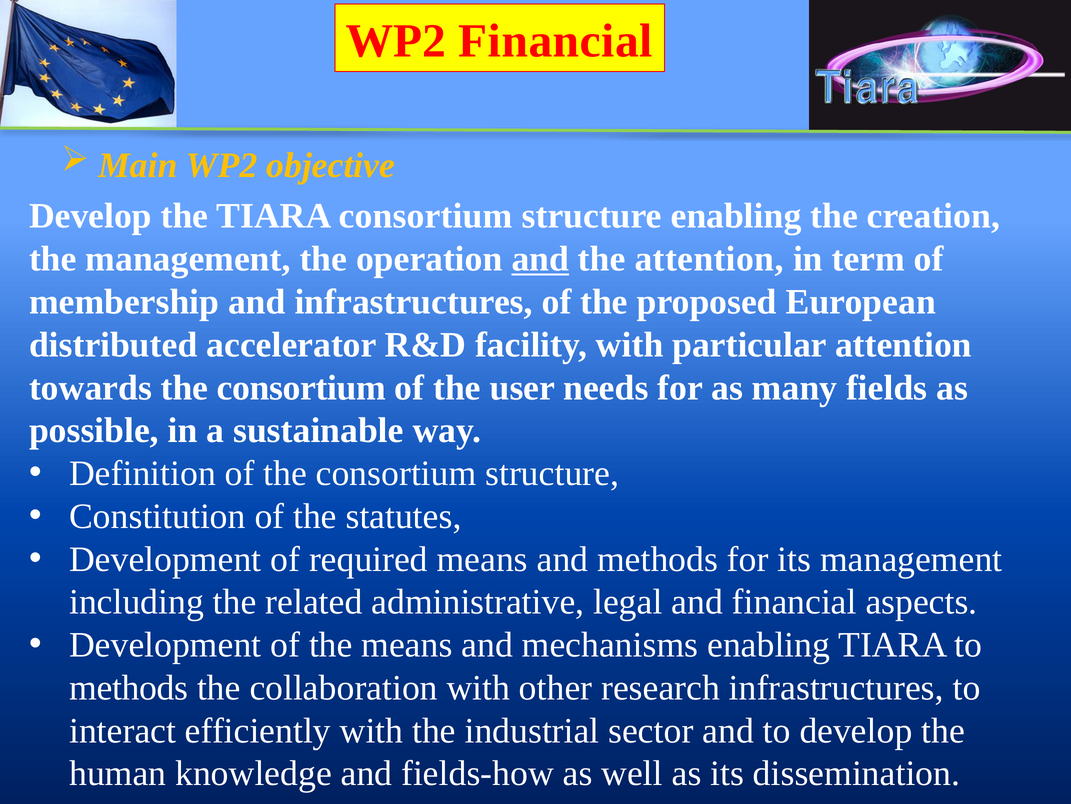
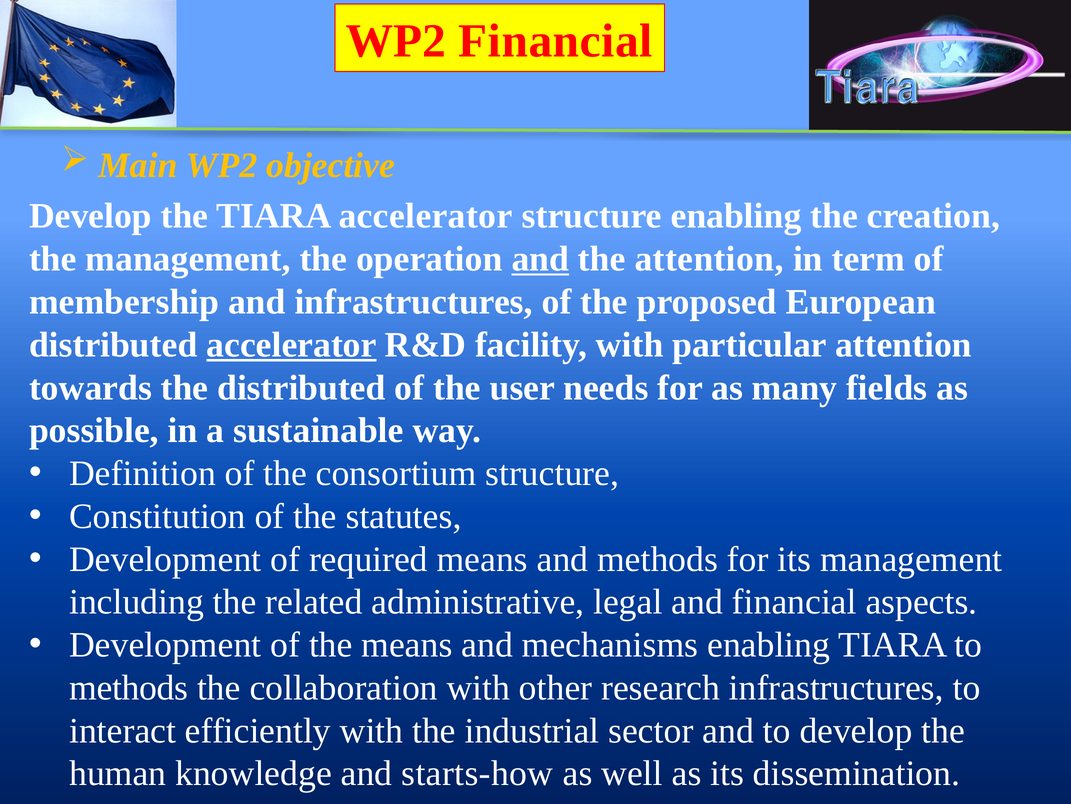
TIARA consortium: consortium -> accelerator
accelerator at (291, 345) underline: none -> present
towards the consortium: consortium -> distributed
fields-how: fields-how -> starts-how
